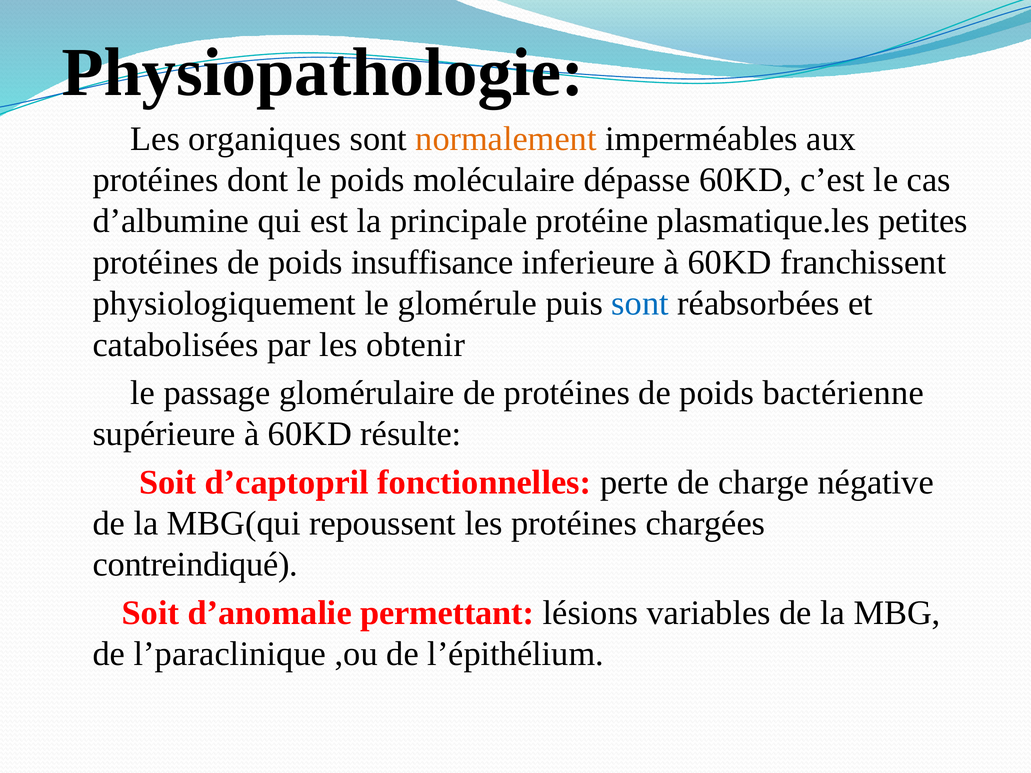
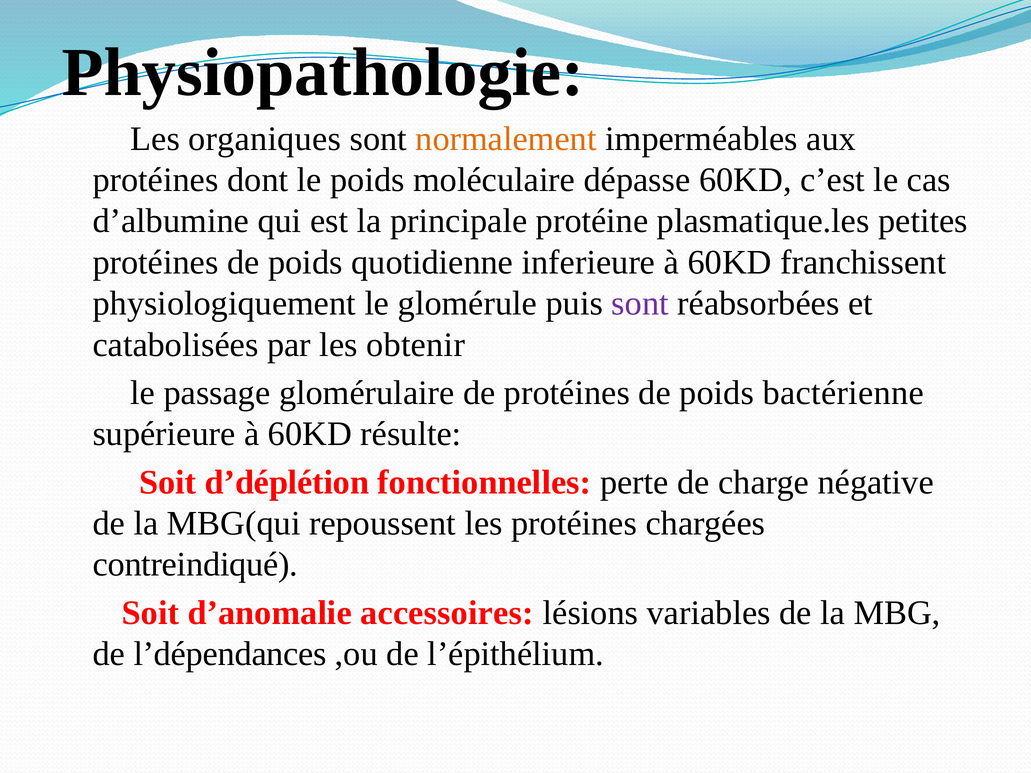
insuffisance: insuffisance -> quotidienne
sont at (640, 304) colour: blue -> purple
d’captopril: d’captopril -> d’déplétion
permettant: permettant -> accessoires
l’paraclinique: l’paraclinique -> l’dépendances
